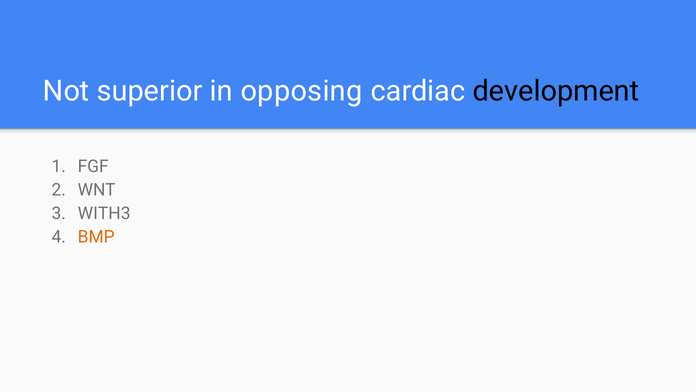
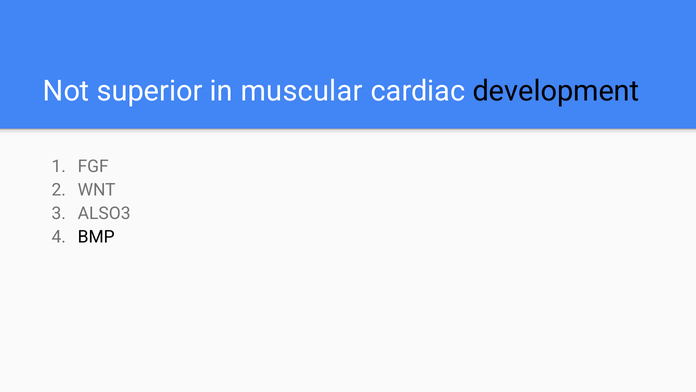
opposing: opposing -> muscular
WITH3: WITH3 -> ALSO3
BMP colour: orange -> black
